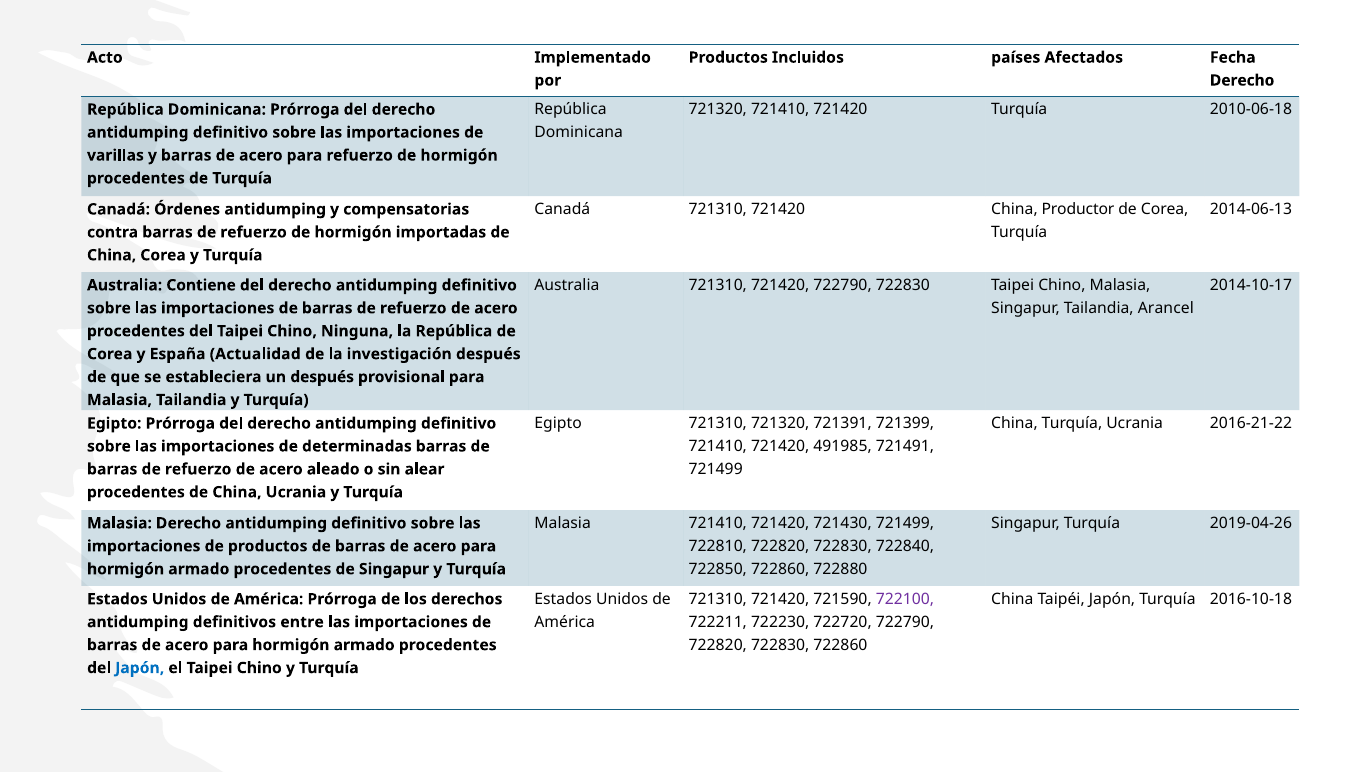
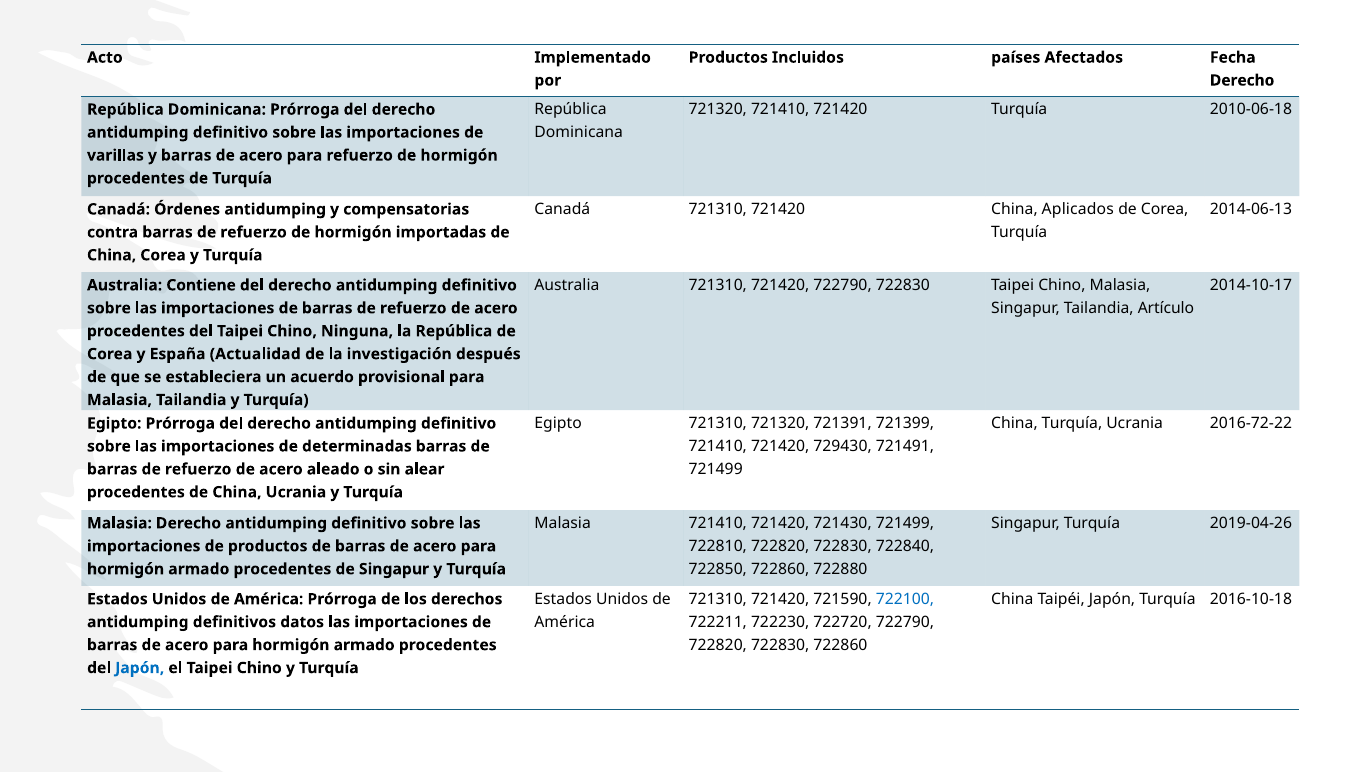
Productor: Productor -> Aplicados
Arancel: Arancel -> Artículo
un después: después -> acuerdo
2016-21-22: 2016-21-22 -> 2016-72-22
491985: 491985 -> 729430
722100 colour: purple -> blue
entre: entre -> datos
